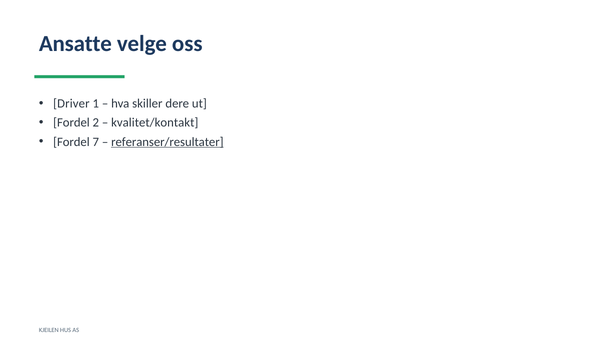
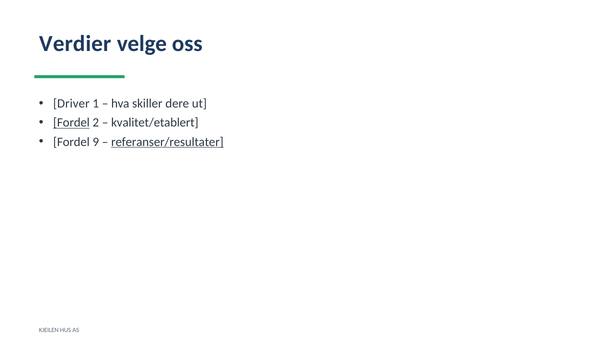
Ansatte: Ansatte -> Verdier
Fordel at (71, 123) underline: none -> present
kvalitet/kontakt: kvalitet/kontakt -> kvalitet/etablert
7: 7 -> 9
